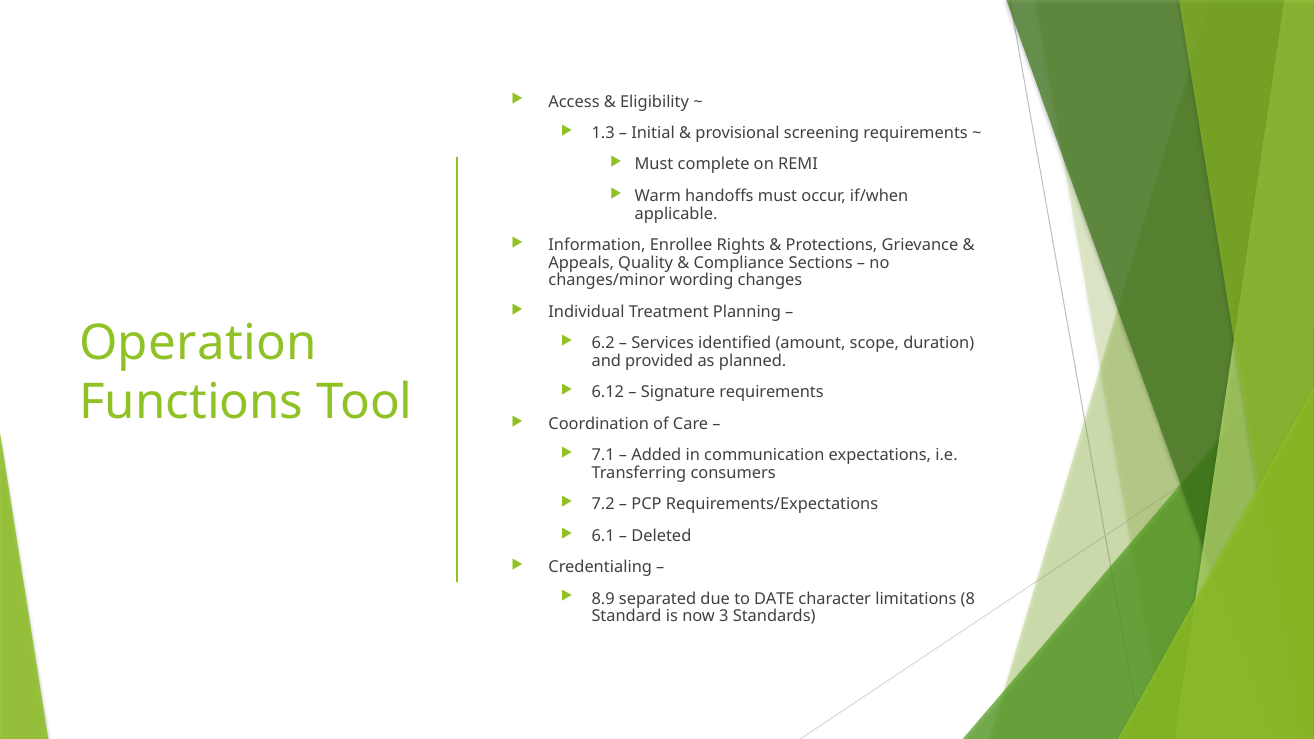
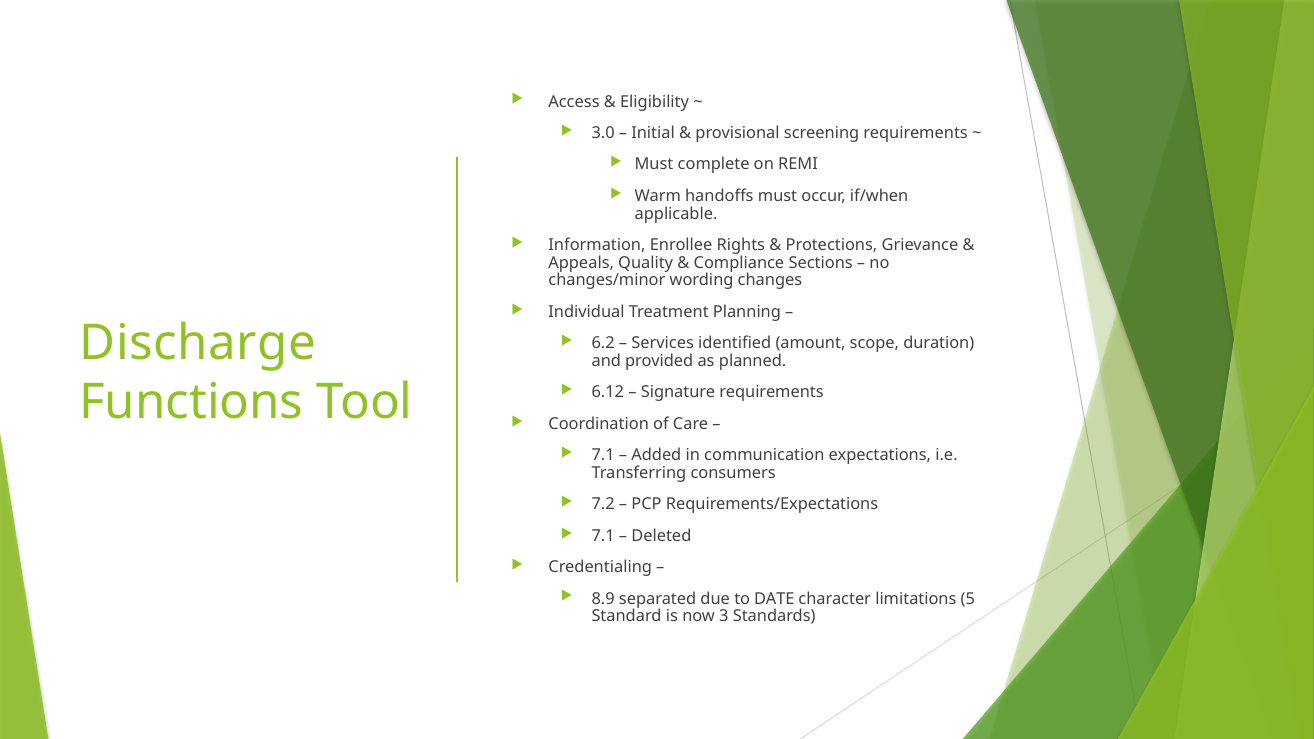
1.3: 1.3 -> 3.0
Operation: Operation -> Discharge
6.1 at (603, 536): 6.1 -> 7.1
8: 8 -> 5
